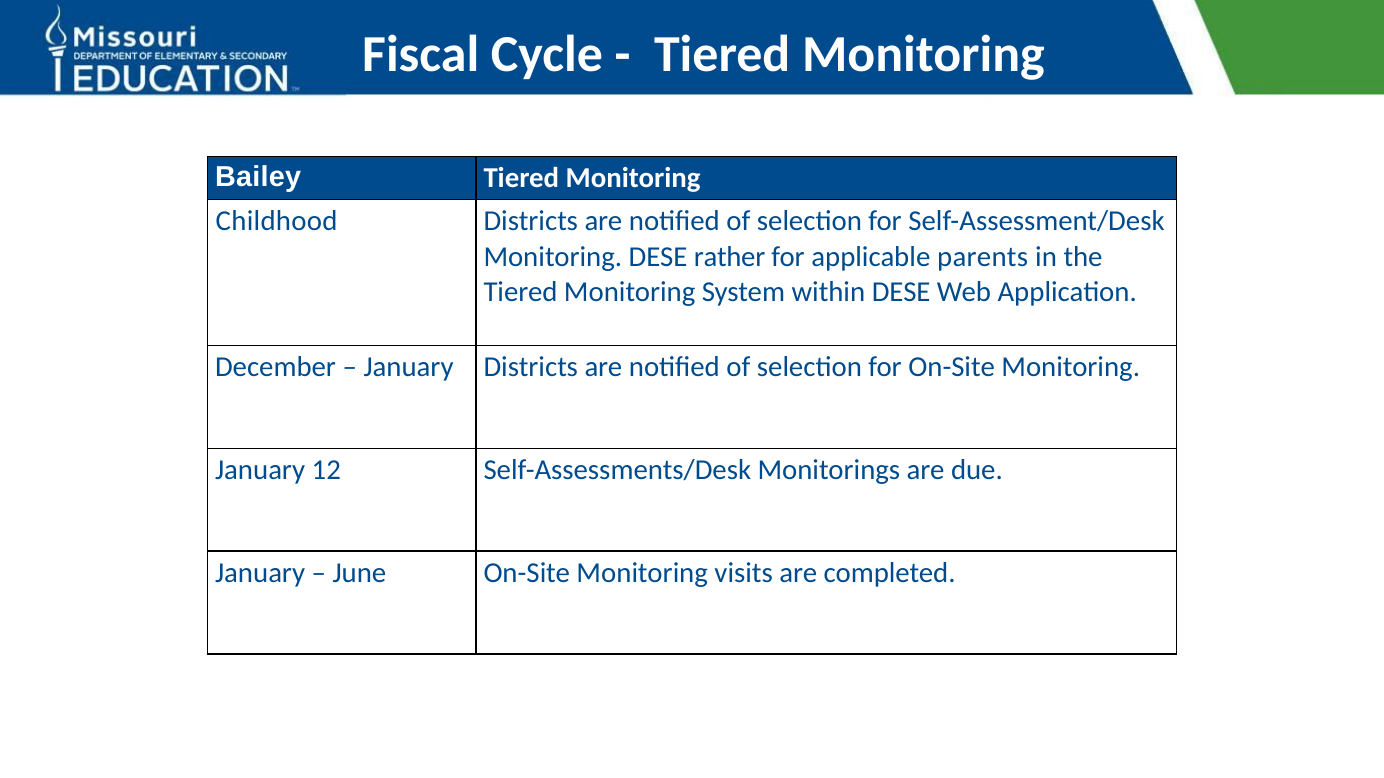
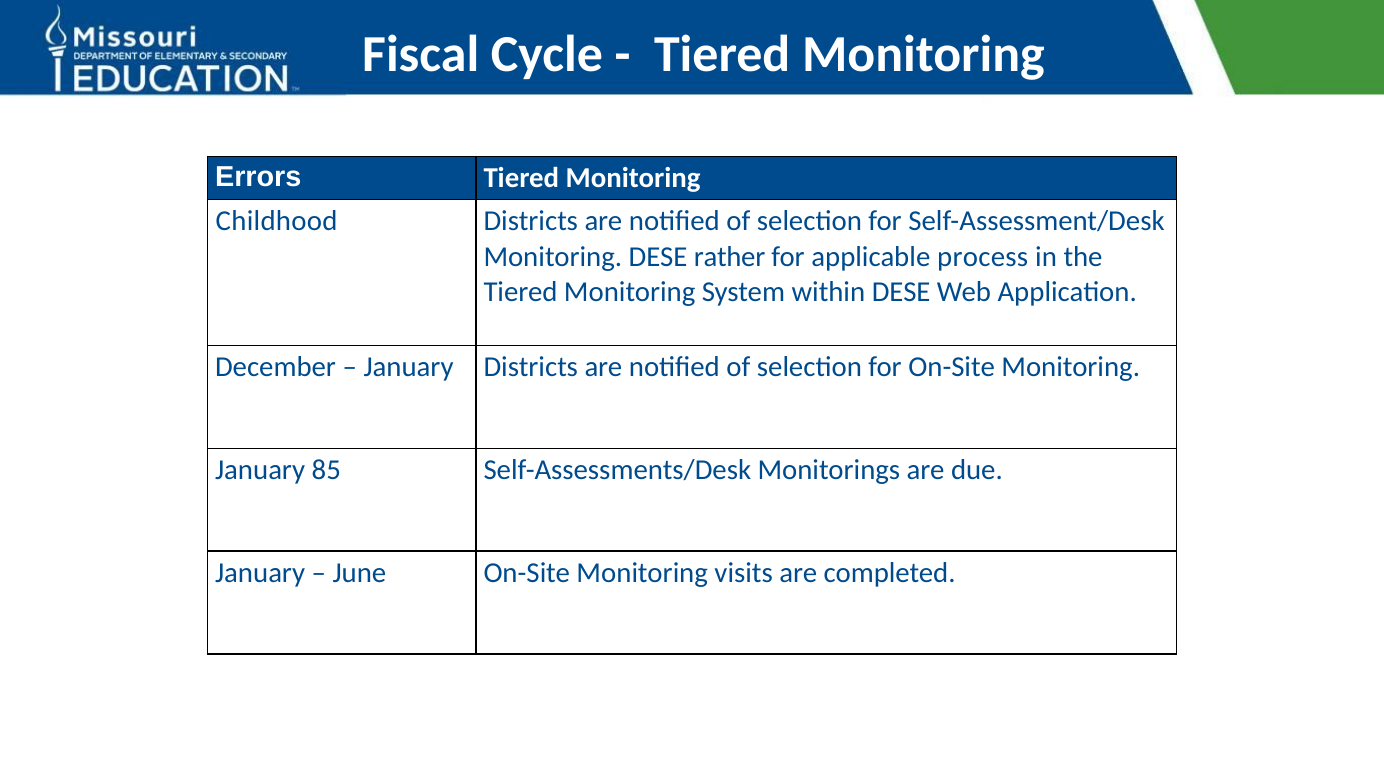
Bailey: Bailey -> Errors
parents: parents -> process
12: 12 -> 85
